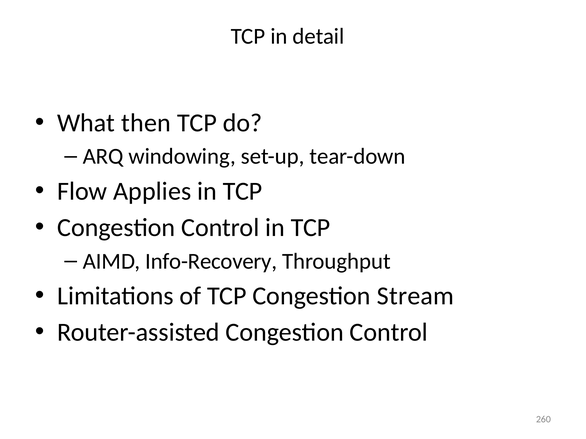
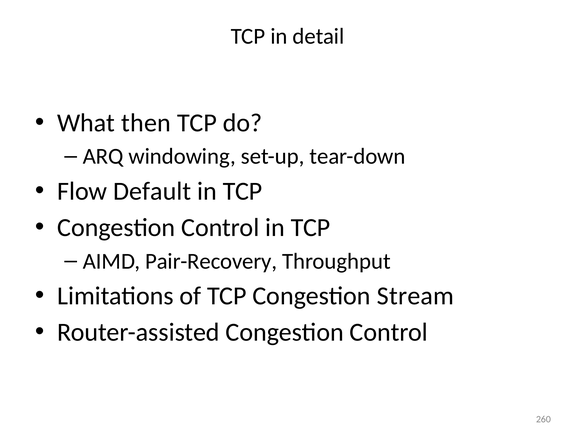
Applies: Applies -> Default
Info-Recovery: Info-Recovery -> Pair-Recovery
